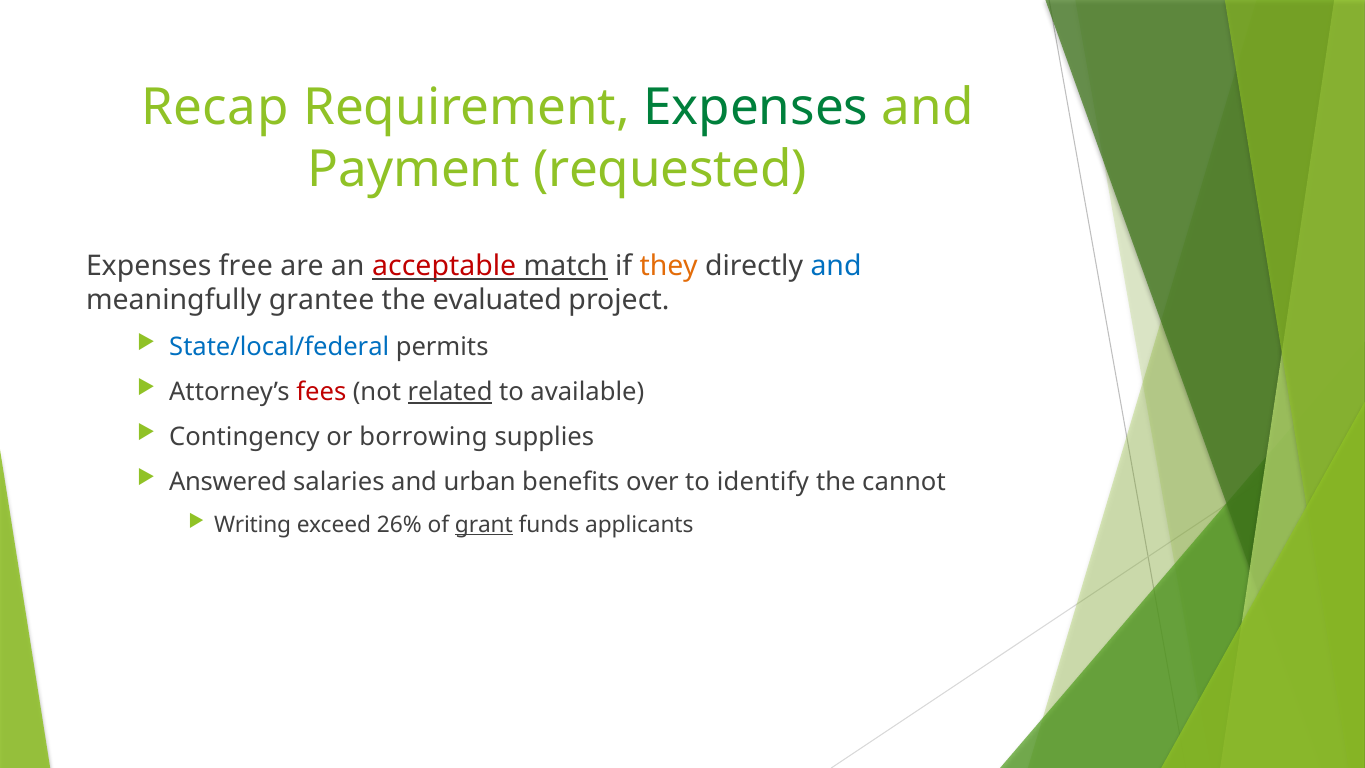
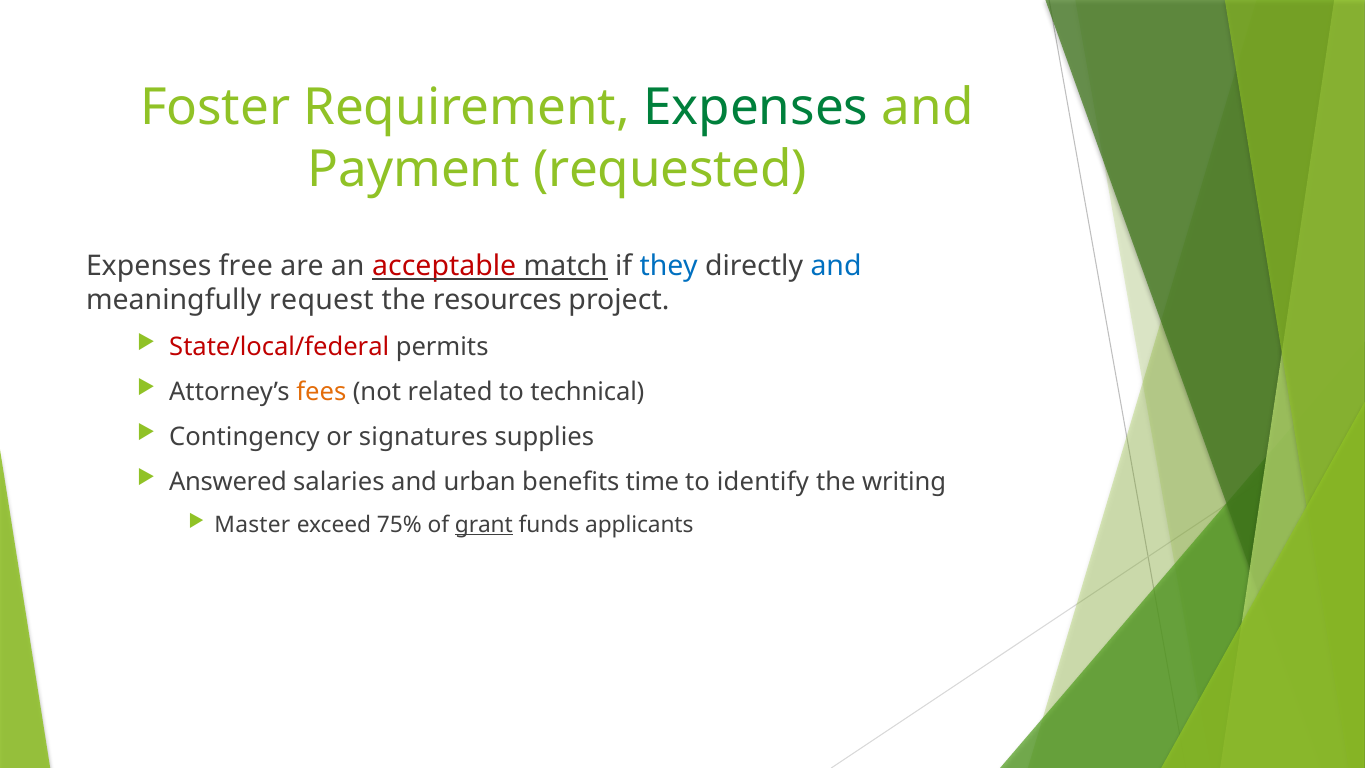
Recap: Recap -> Foster
they colour: orange -> blue
grantee: grantee -> request
evaluated: evaluated -> resources
State/local/federal colour: blue -> red
fees colour: red -> orange
related underline: present -> none
available: available -> technical
borrowing: borrowing -> signatures
over: over -> time
cannot: cannot -> writing
Writing: Writing -> Master
26%: 26% -> 75%
